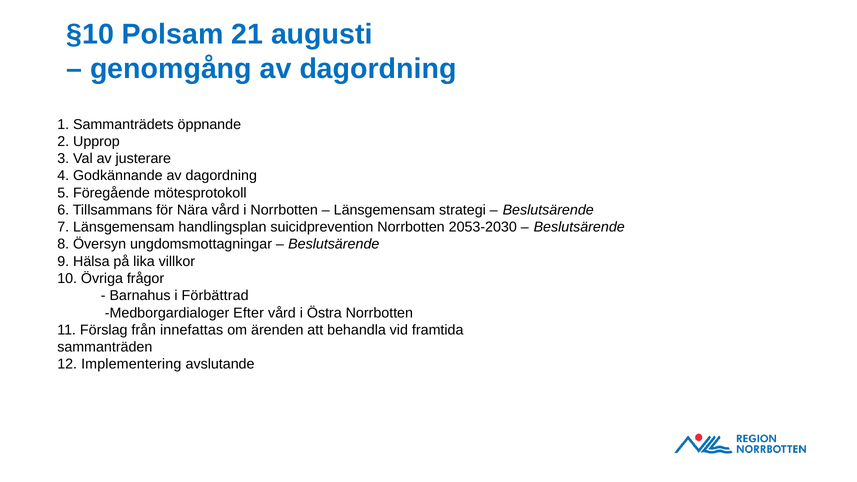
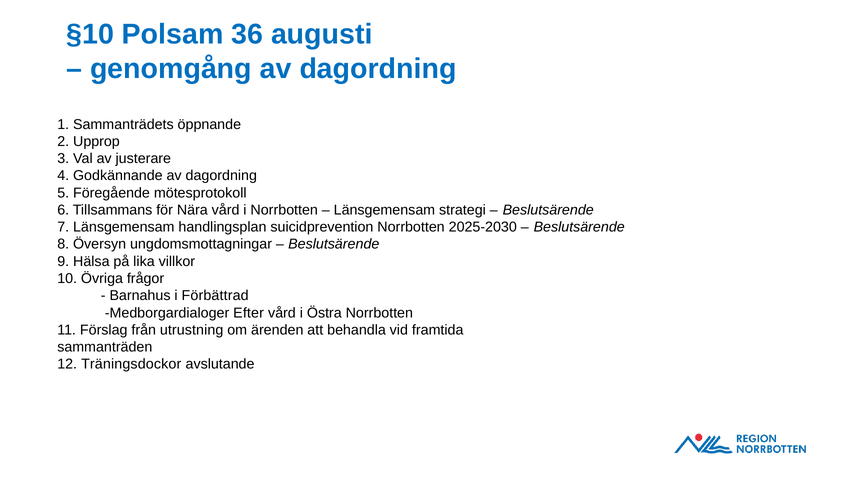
21: 21 -> 36
2053-2030: 2053-2030 -> 2025-2030
innefattas: innefattas -> utrustning
Implementering: Implementering -> Träningsdockor
